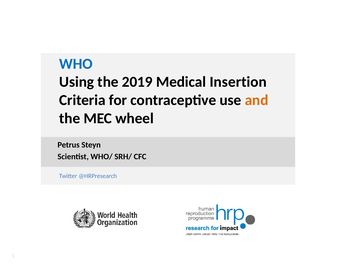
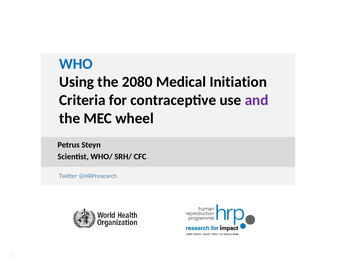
2019: 2019 -> 2080
Insertion: Insertion -> Initiation
and colour: orange -> purple
